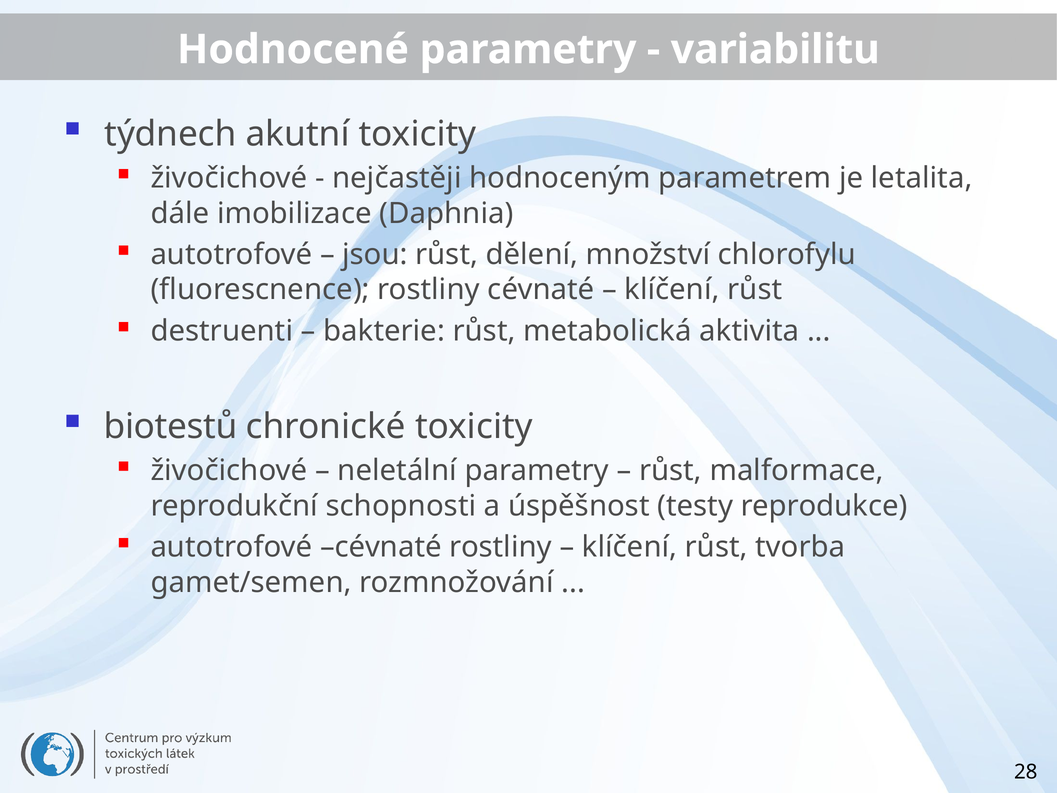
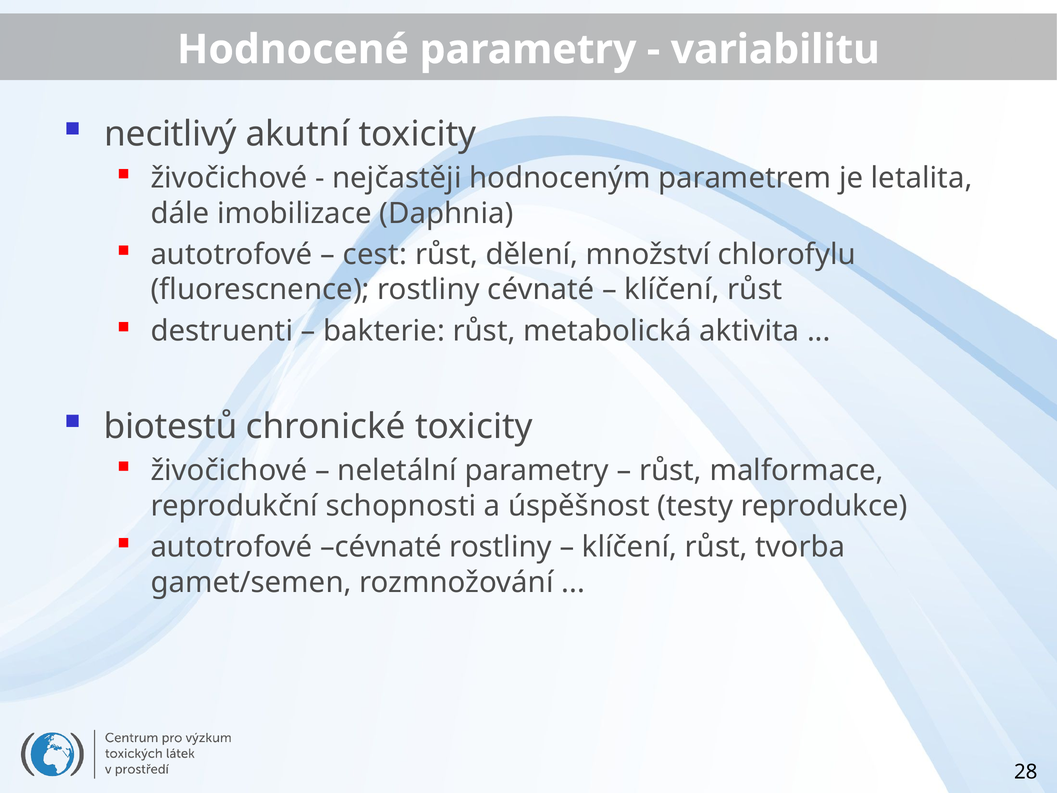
týdnech: týdnech -> necitlivý
jsou: jsou -> cest
